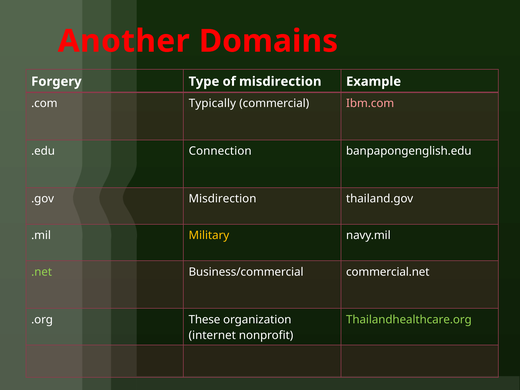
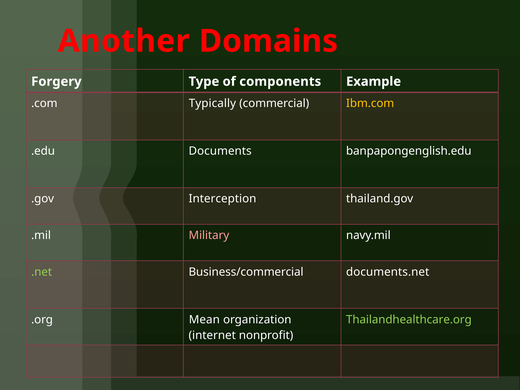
of misdirection: misdirection -> components
Ibm.com colour: pink -> yellow
Connection: Connection -> Documents
.gov Misdirection: Misdirection -> Interception
Military colour: yellow -> pink
commercial.net: commercial.net -> documents.net
These: These -> Mean
